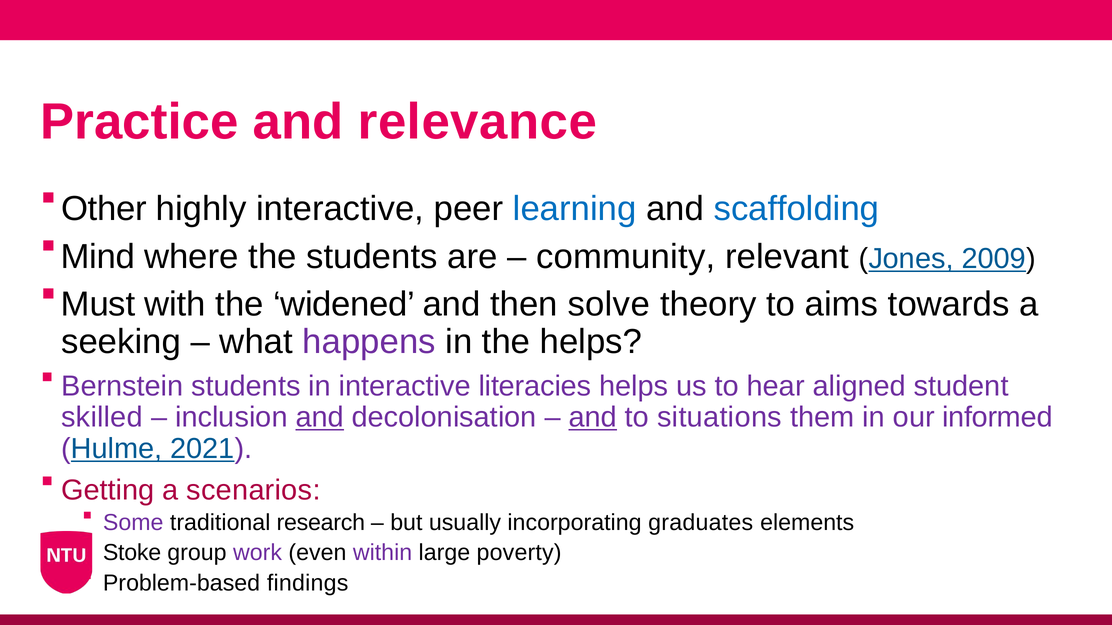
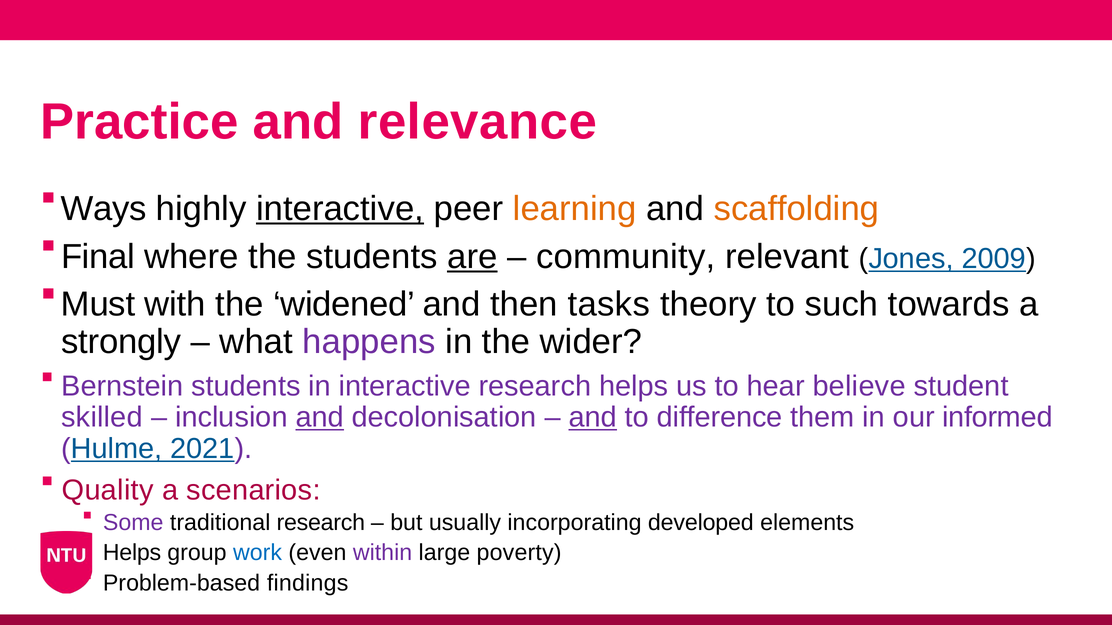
Other: Other -> Ways
interactive at (340, 209) underline: none -> present
learning colour: blue -> orange
scaffolding colour: blue -> orange
Mind: Mind -> Final
are underline: none -> present
solve: solve -> tasks
aims: aims -> such
seeking: seeking -> strongly
the helps: helps -> wider
interactive literacies: literacies -> research
aligned: aligned -> believe
situations: situations -> difference
Getting: Getting -> Quality
graduates: graduates -> developed
Stoke at (132, 553): Stoke -> Helps
work colour: purple -> blue
